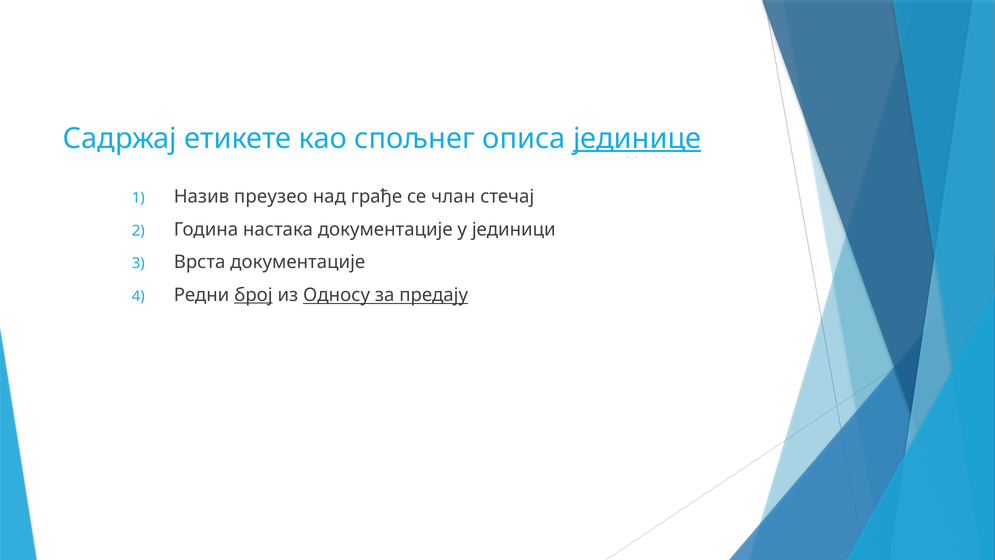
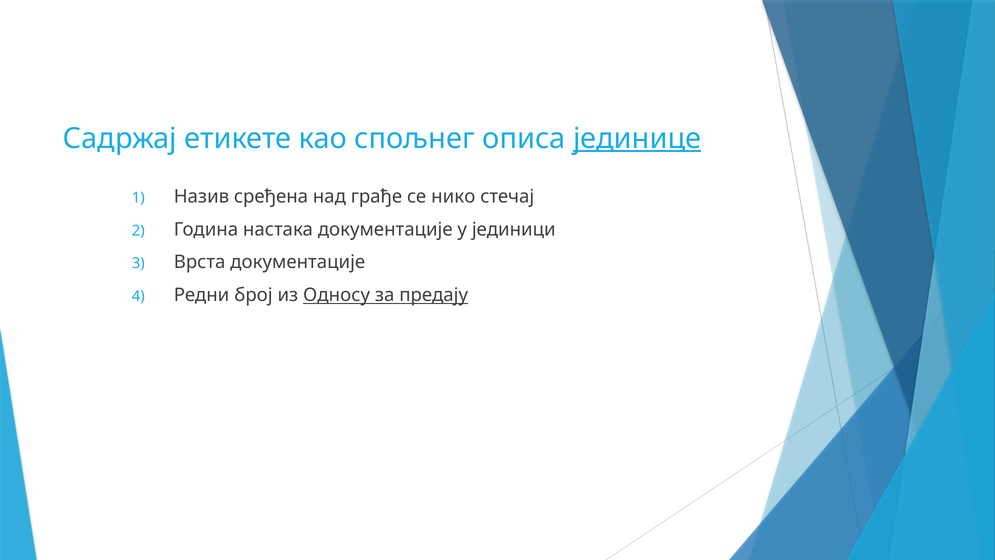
преузео: преузео -> сређена
члан: члан -> нико
број underline: present -> none
